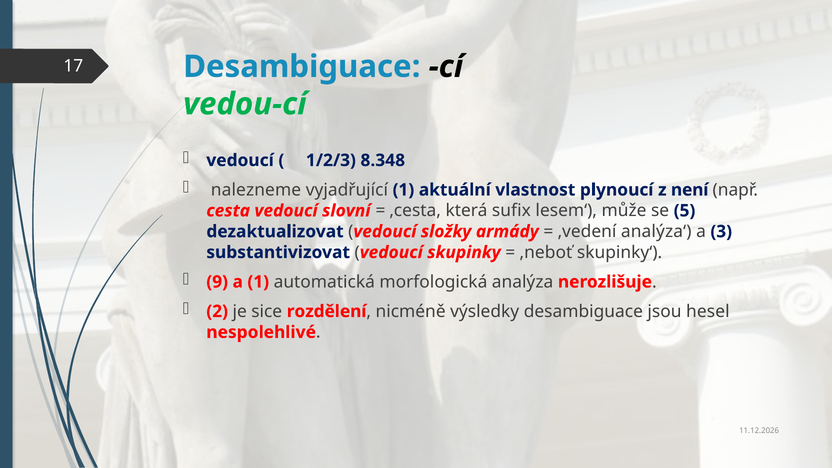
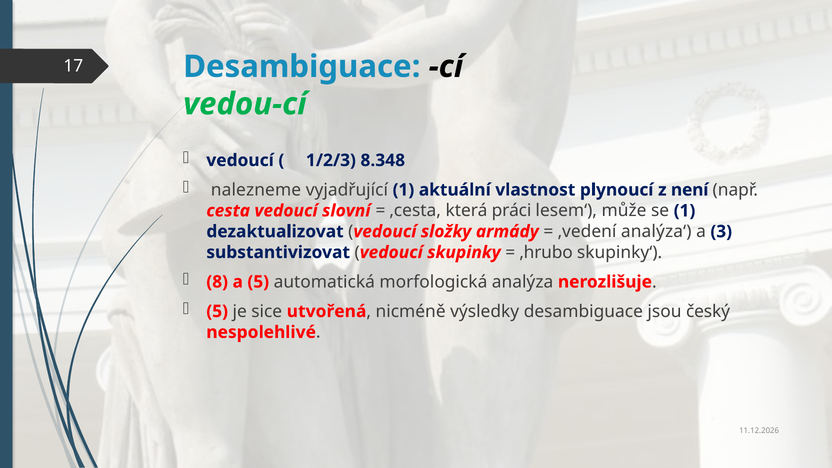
sufix: sufix -> práci
se 5: 5 -> 1
‚neboť: ‚neboť -> ‚hrubo
9: 9 -> 8
a 1: 1 -> 5
2 at (217, 311): 2 -> 5
rozdělení: rozdělení -> utvořená
hesel: hesel -> český
